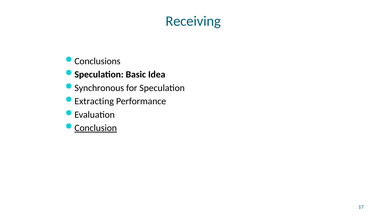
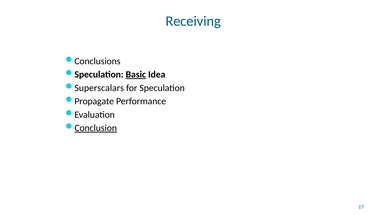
Basic underline: none -> present
Synchronous: Synchronous -> Superscalars
Extracting: Extracting -> Propagate
